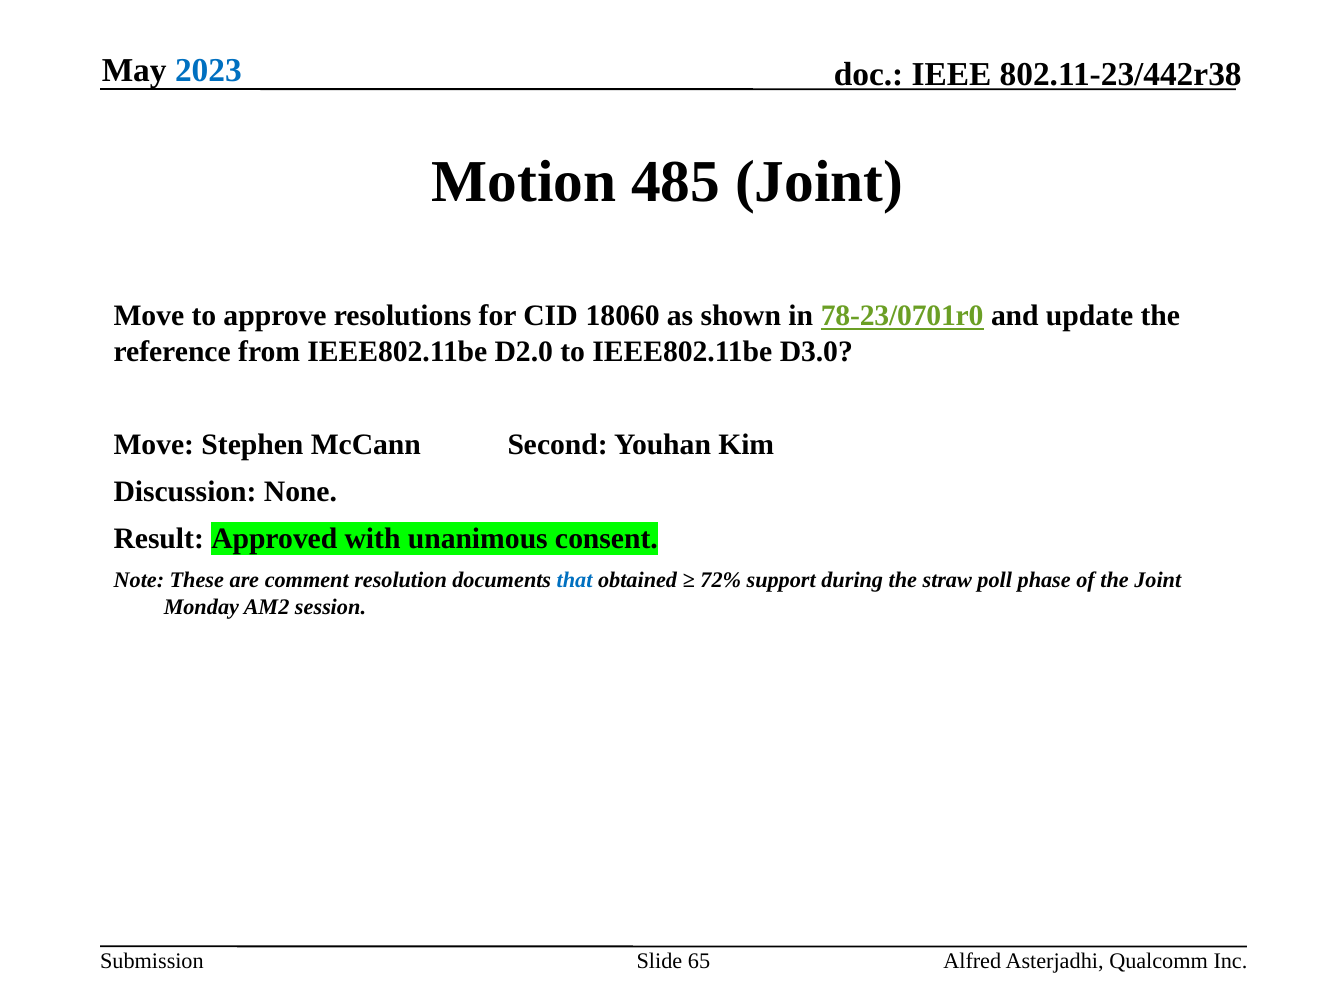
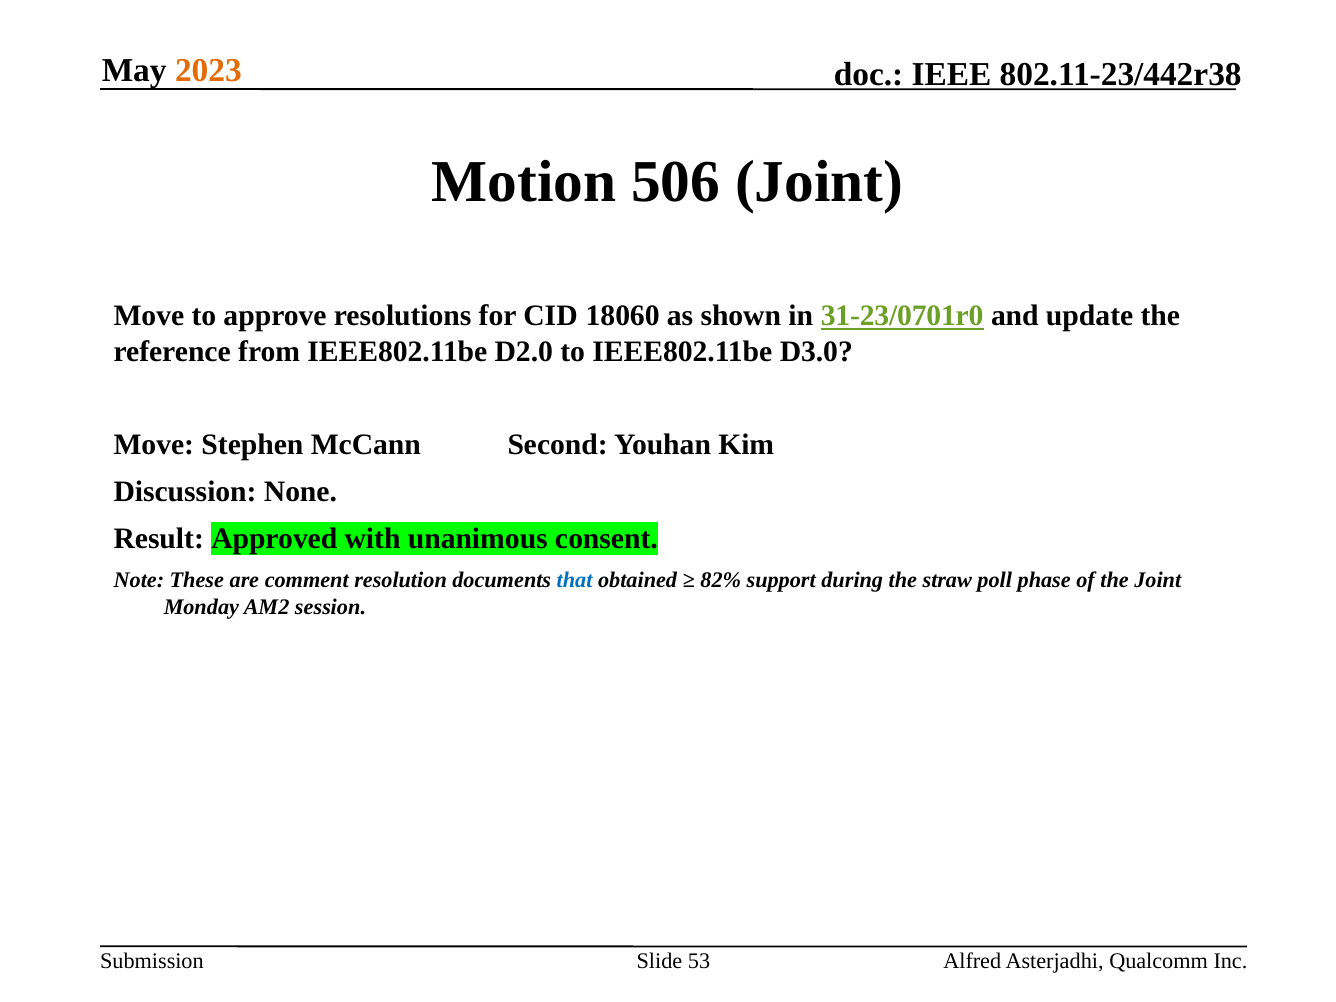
2023 colour: blue -> orange
485: 485 -> 506
78-23/0701r0: 78-23/0701r0 -> 31-23/0701r0
72%: 72% -> 82%
65: 65 -> 53
